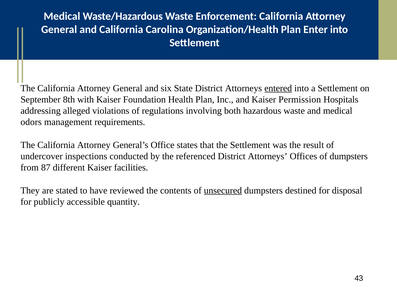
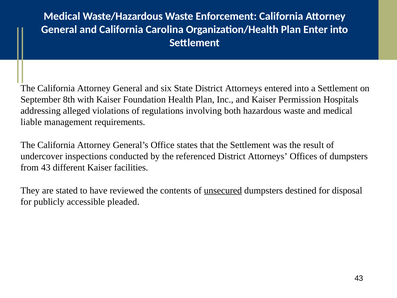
entered underline: present -> none
odors: odors -> liable
from 87: 87 -> 43
quantity: quantity -> pleaded
